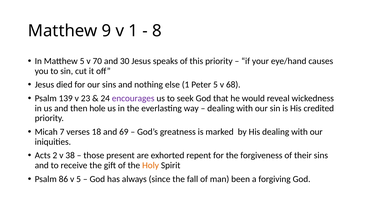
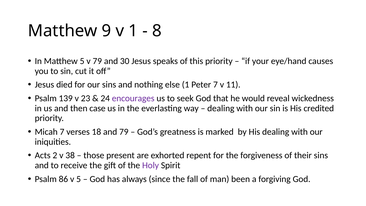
v 70: 70 -> 79
Peter 5: 5 -> 7
68: 68 -> 11
hole: hole -> case
and 69: 69 -> 79
Holy colour: orange -> purple
